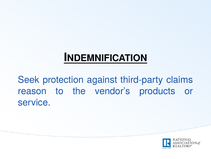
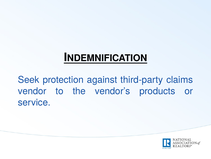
reason: reason -> vendor
